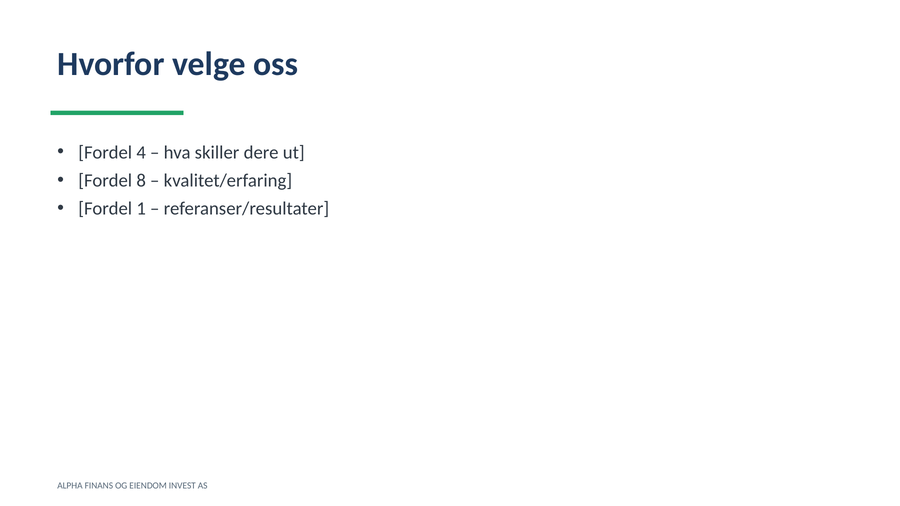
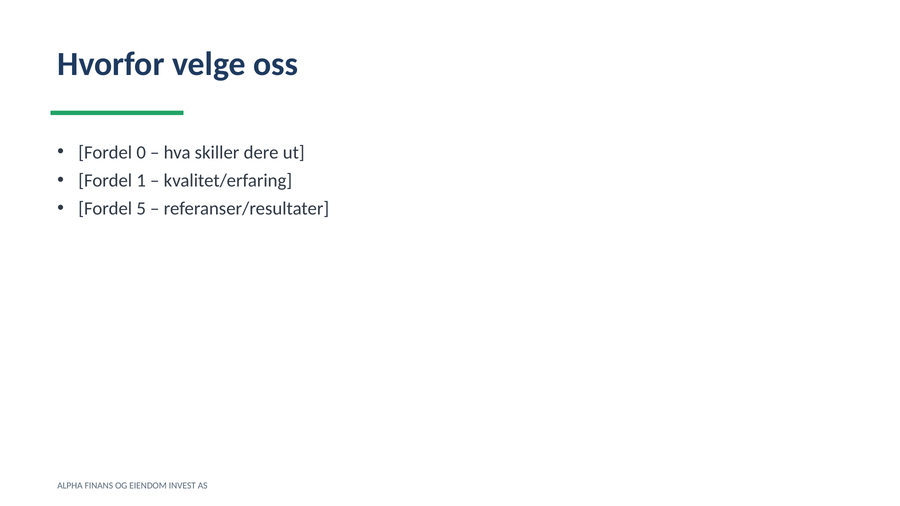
4: 4 -> 0
8: 8 -> 1
1: 1 -> 5
